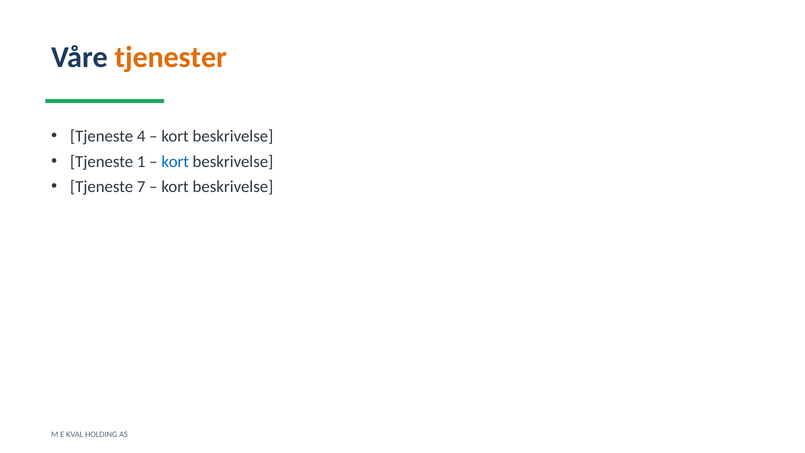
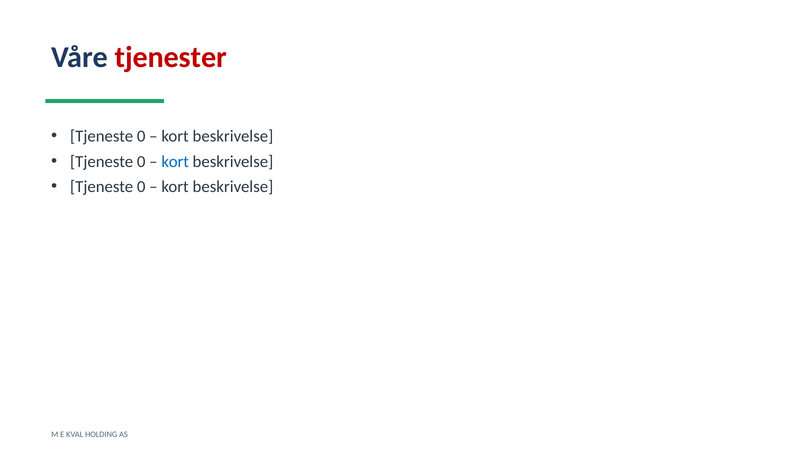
tjenester colour: orange -> red
4 at (141, 136): 4 -> 0
1 at (141, 162): 1 -> 0
7 at (141, 187): 7 -> 0
